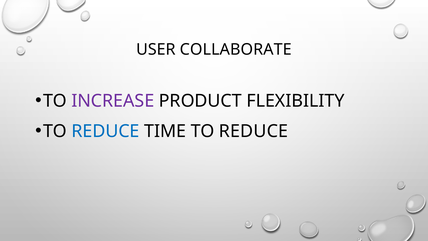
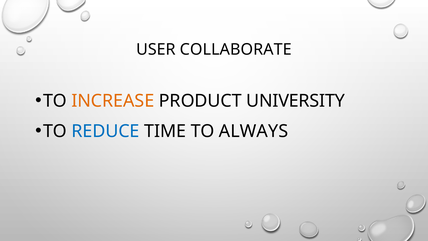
INCREASE colour: purple -> orange
FLEXIBILITY: FLEXIBILITY -> UNIVERSITY
TIME TO REDUCE: REDUCE -> ALWAYS
